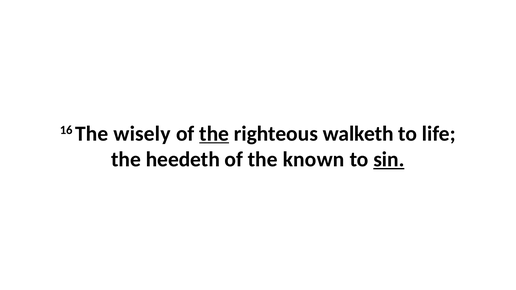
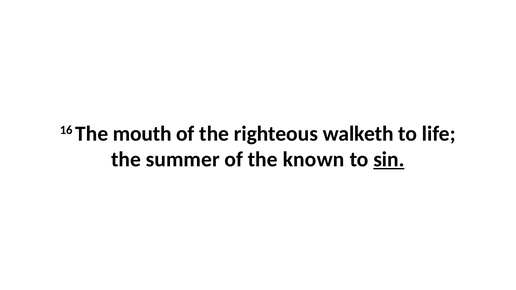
wisely: wisely -> mouth
the at (214, 134) underline: present -> none
heedeth: heedeth -> summer
